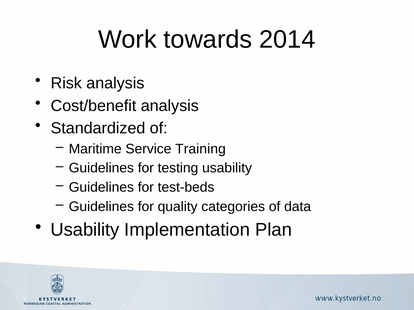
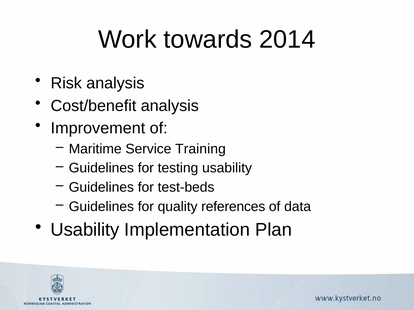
Standardized: Standardized -> Improvement
categories: categories -> references
